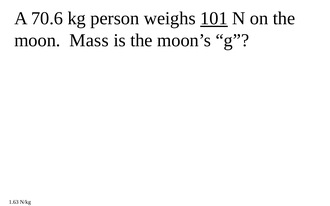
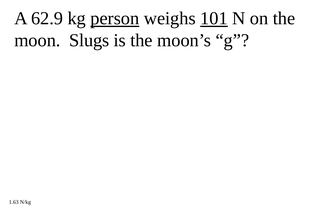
70.6: 70.6 -> 62.9
person underline: none -> present
Mass: Mass -> Slugs
